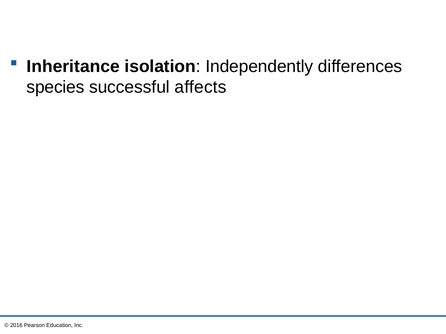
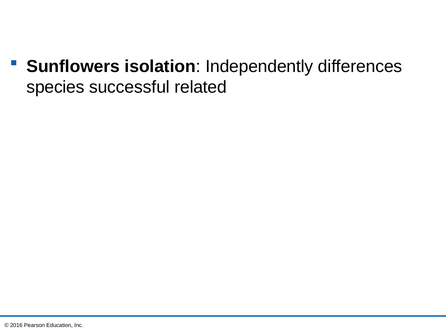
Inheritance: Inheritance -> Sunflowers
affects: affects -> related
